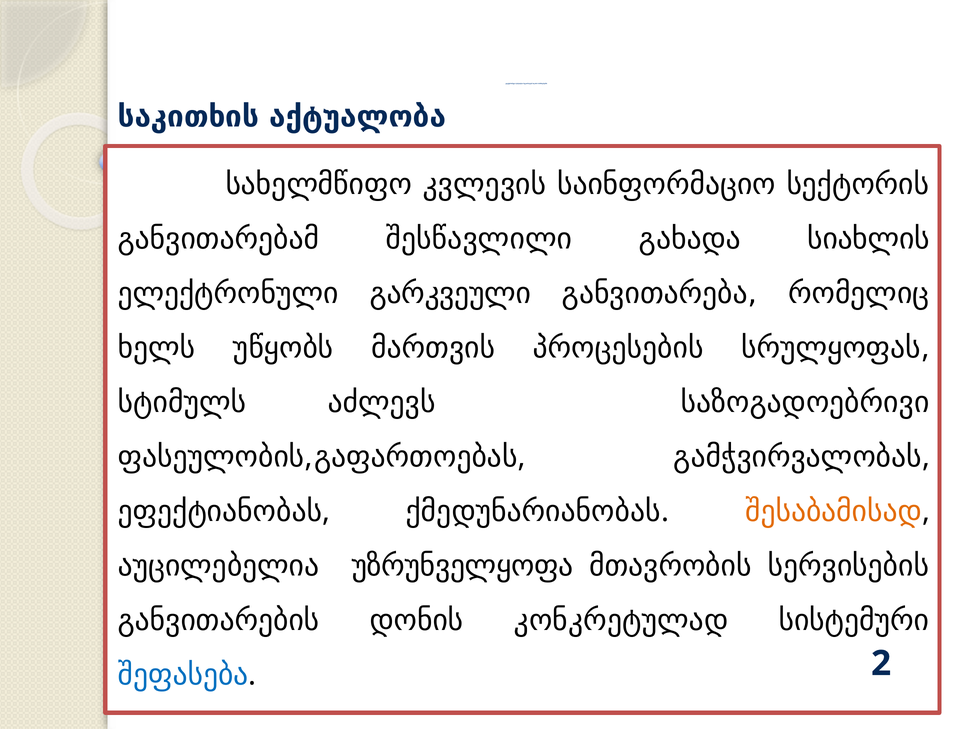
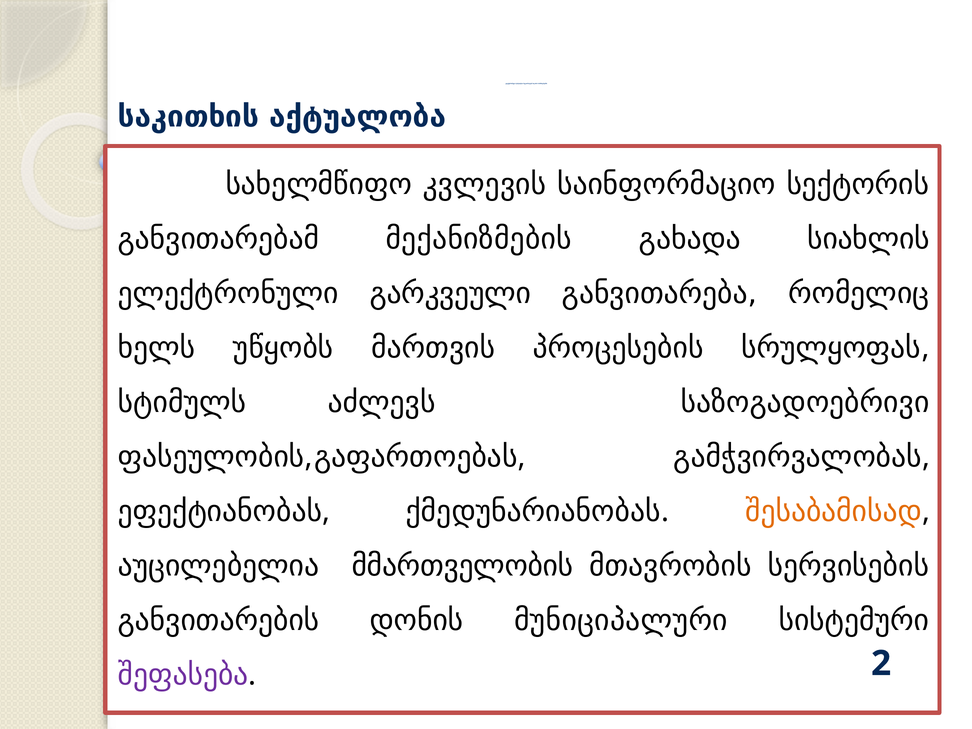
შესწავლილი: შესწავლილი -> მექანიზმების
უზრუნველყოფა: უზრუნველყოფა -> მმართველობის
კონკრეტულად: კონკრეტულად -> მუნიციპალური
შეფასება colour: blue -> purple
